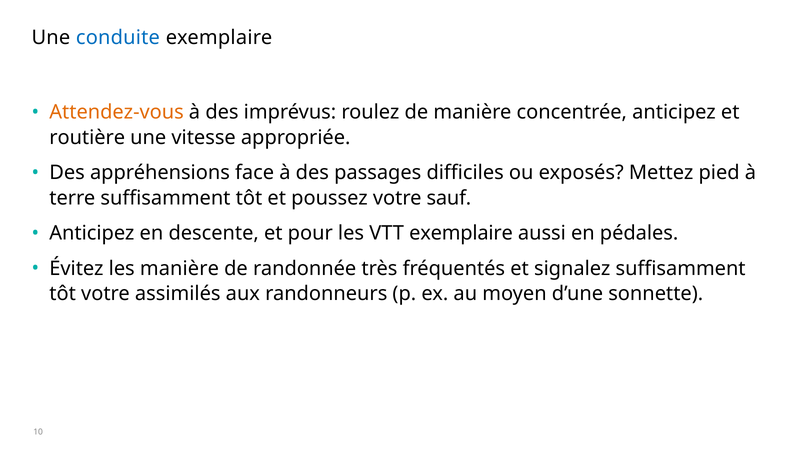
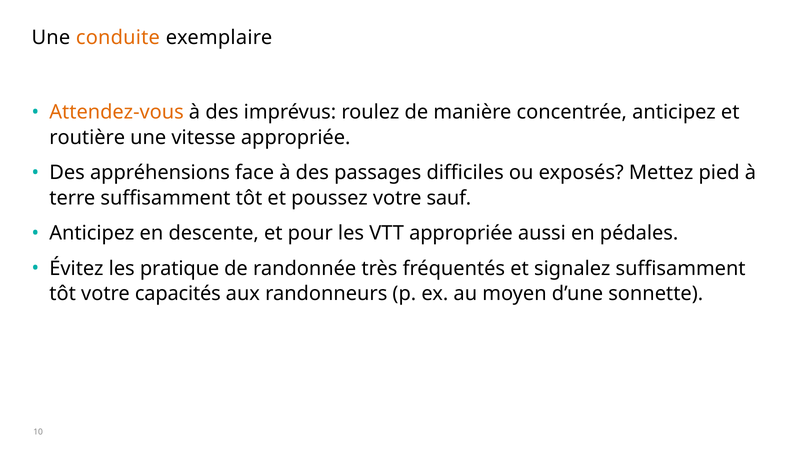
conduite colour: blue -> orange
VTT exemplaire: exemplaire -> appropriée
les manière: manière -> pratique
assimilés: assimilés -> capacités
